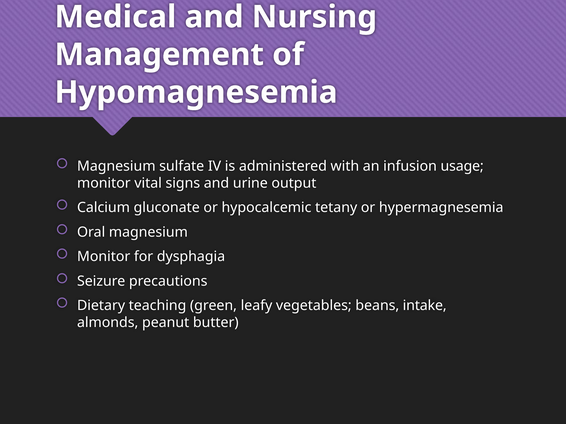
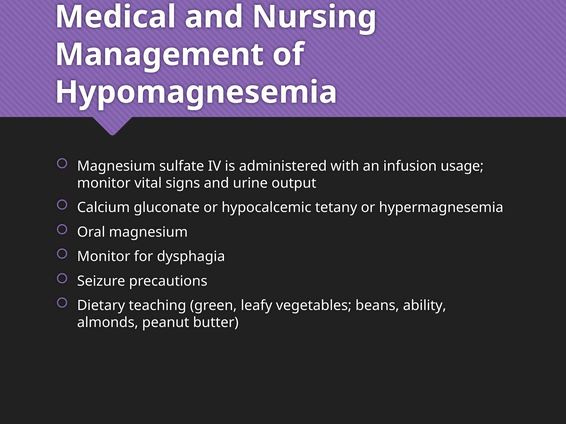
intake: intake -> ability
